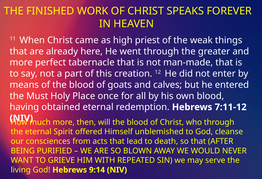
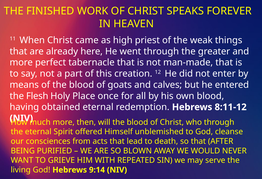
Must: Must -> Flesh
7:11-12: 7:11-12 -> 8:11-12
